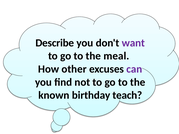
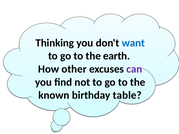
Describe: Describe -> Thinking
want colour: purple -> blue
meal: meal -> earth
teach: teach -> table
